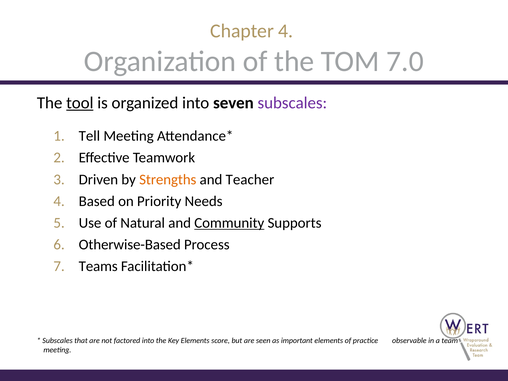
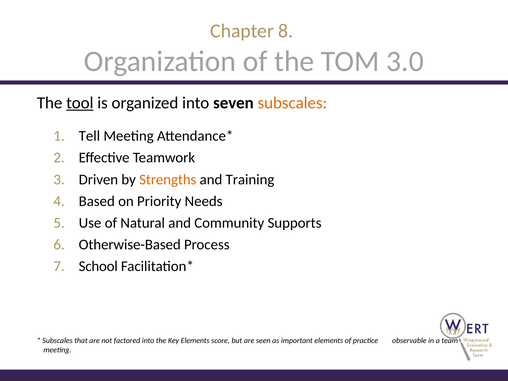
Chapter 4: 4 -> 8
7.0: 7.0 -> 3.0
subscales at (292, 103) colour: purple -> orange
Teacher: Teacher -> Training
Community underline: present -> none
Teams: Teams -> School
